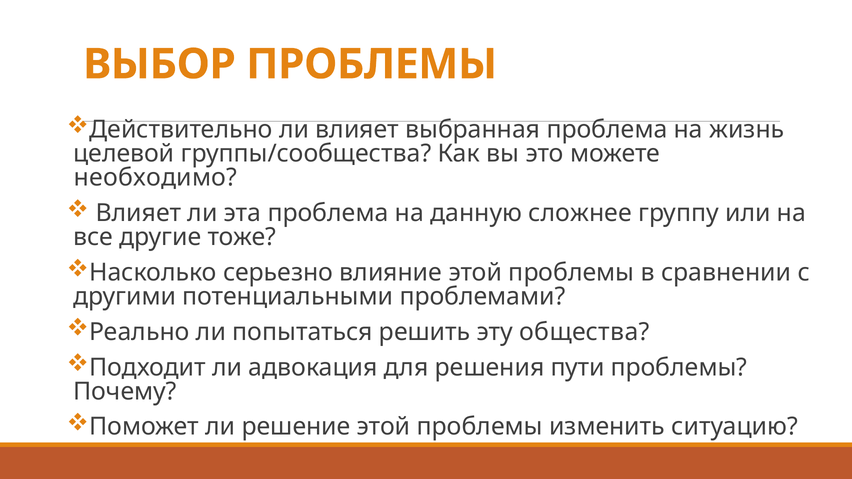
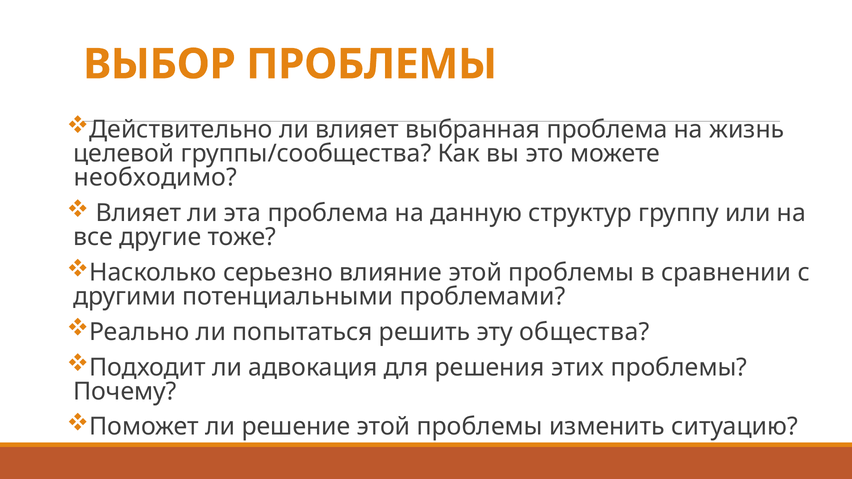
сложнее: сложнее -> структур
пути: пути -> этих
